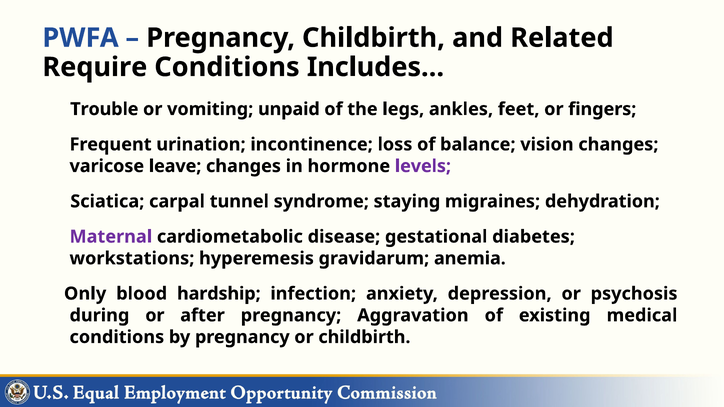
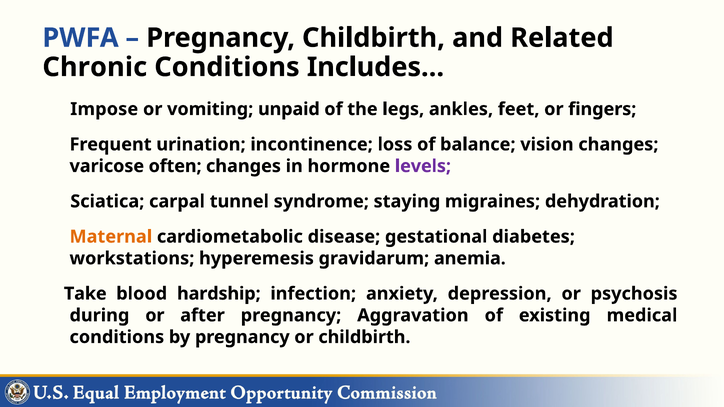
Require: Require -> Chronic
Trouble: Trouble -> Impose
leave: leave -> often
Maternal colour: purple -> orange
Only: Only -> Take
